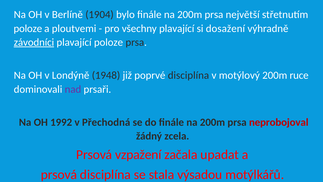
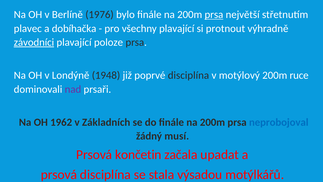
1904: 1904 -> 1976
prsa at (214, 15) underline: none -> present
poloze at (28, 28): poloze -> plavec
ploutvemi: ploutvemi -> dobíhačka
dosažení: dosažení -> protnout
1992: 1992 -> 1962
Přechodná: Přechodná -> Základních
neprobojoval colour: red -> blue
zcela: zcela -> musí
vzpažení: vzpažení -> končetin
